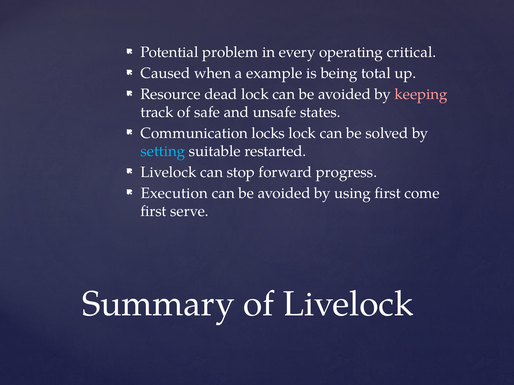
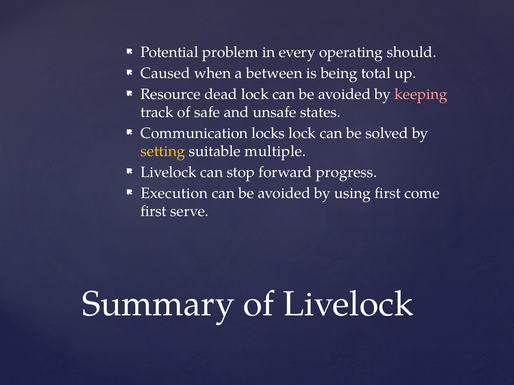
critical: critical -> should
example: example -> between
setting colour: light blue -> yellow
restarted: restarted -> multiple
